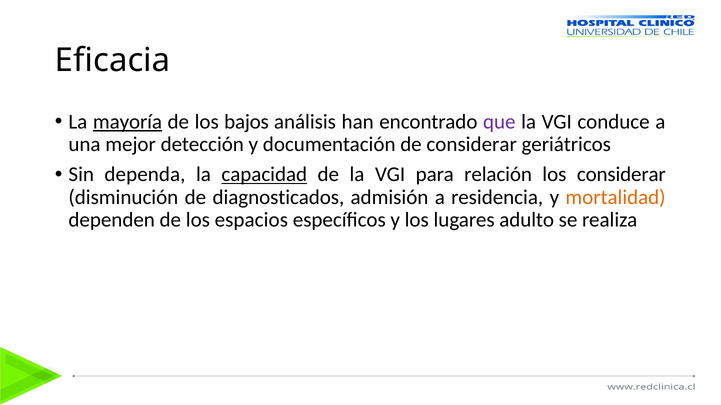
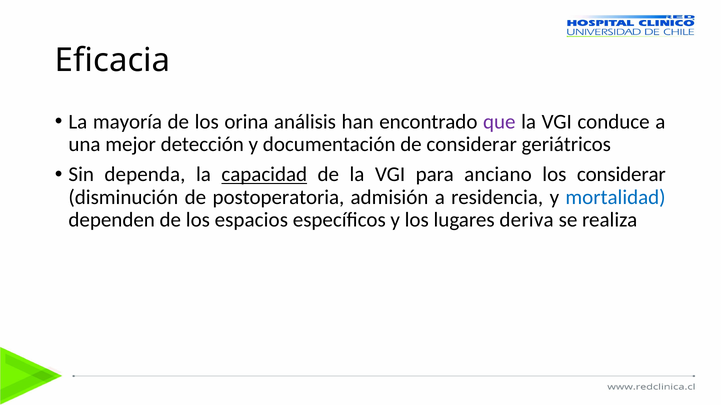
mayoría underline: present -> none
bajos: bajos -> orina
relación: relación -> anciano
diagnosticados: diagnosticados -> postoperatoria
mortalidad colour: orange -> blue
adulto: adulto -> deriva
